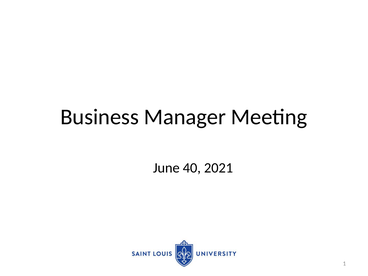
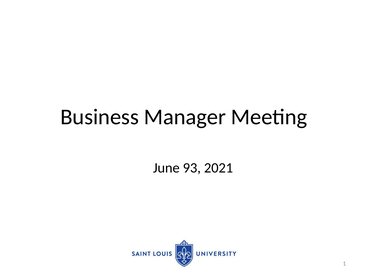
40: 40 -> 93
